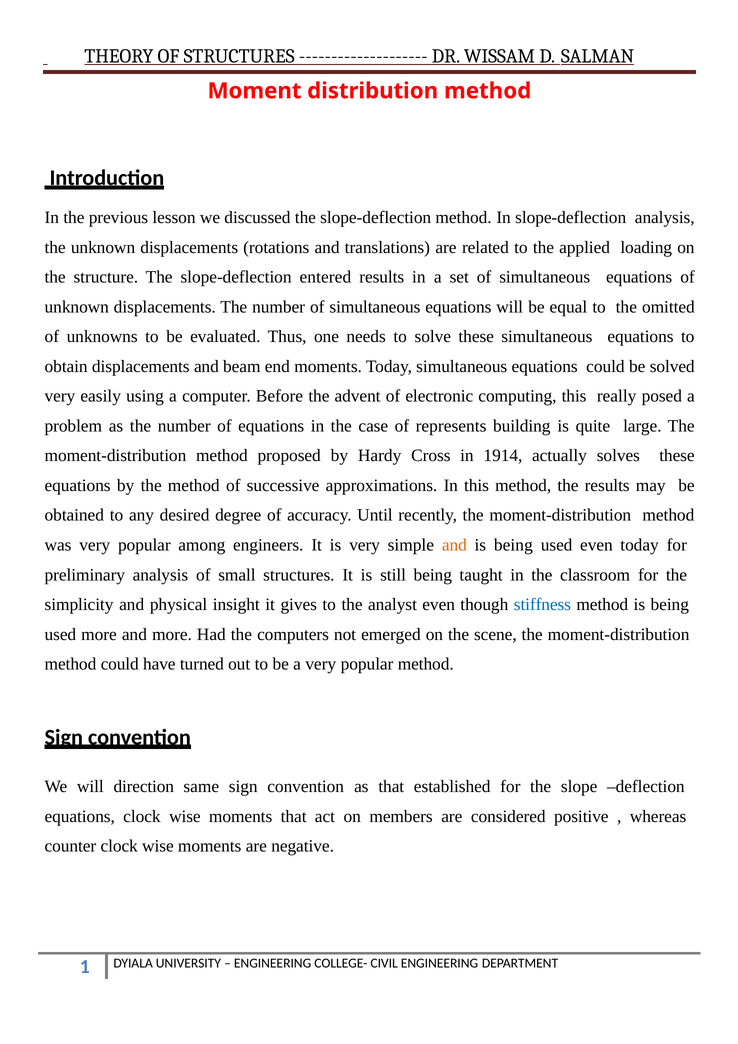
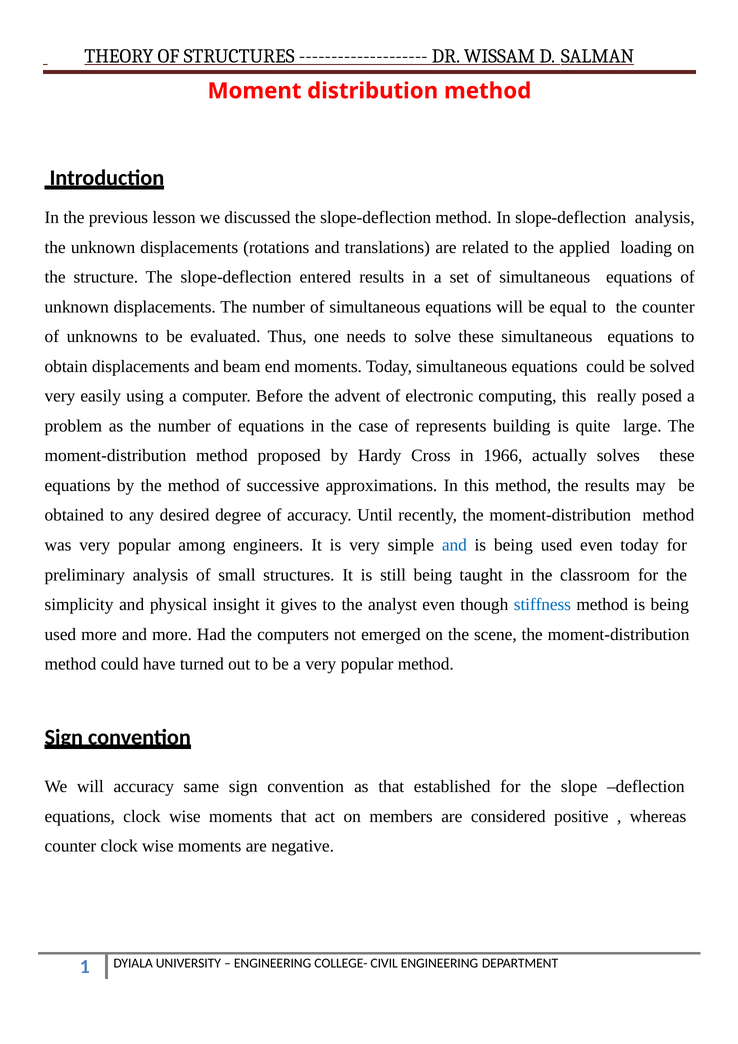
the omitted: omitted -> counter
1914: 1914 -> 1966
and at (454, 545) colour: orange -> blue
will direction: direction -> accuracy
